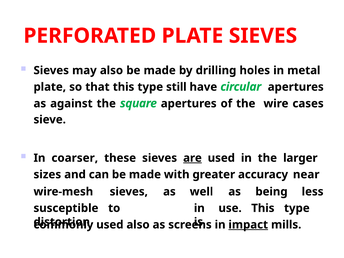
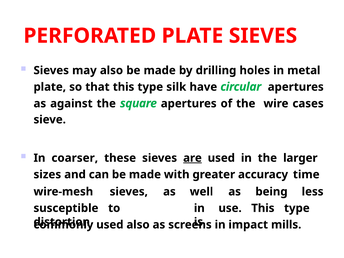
still: still -> silk
near: near -> time
impact underline: present -> none
